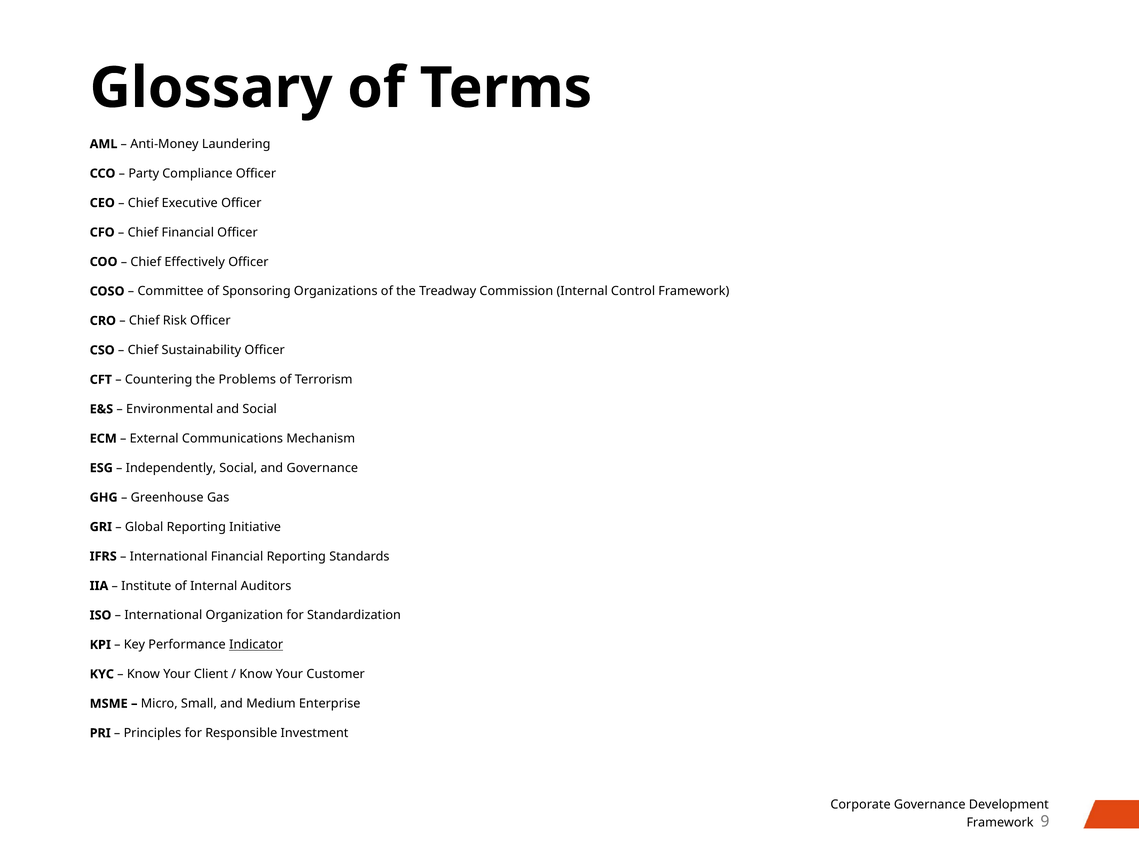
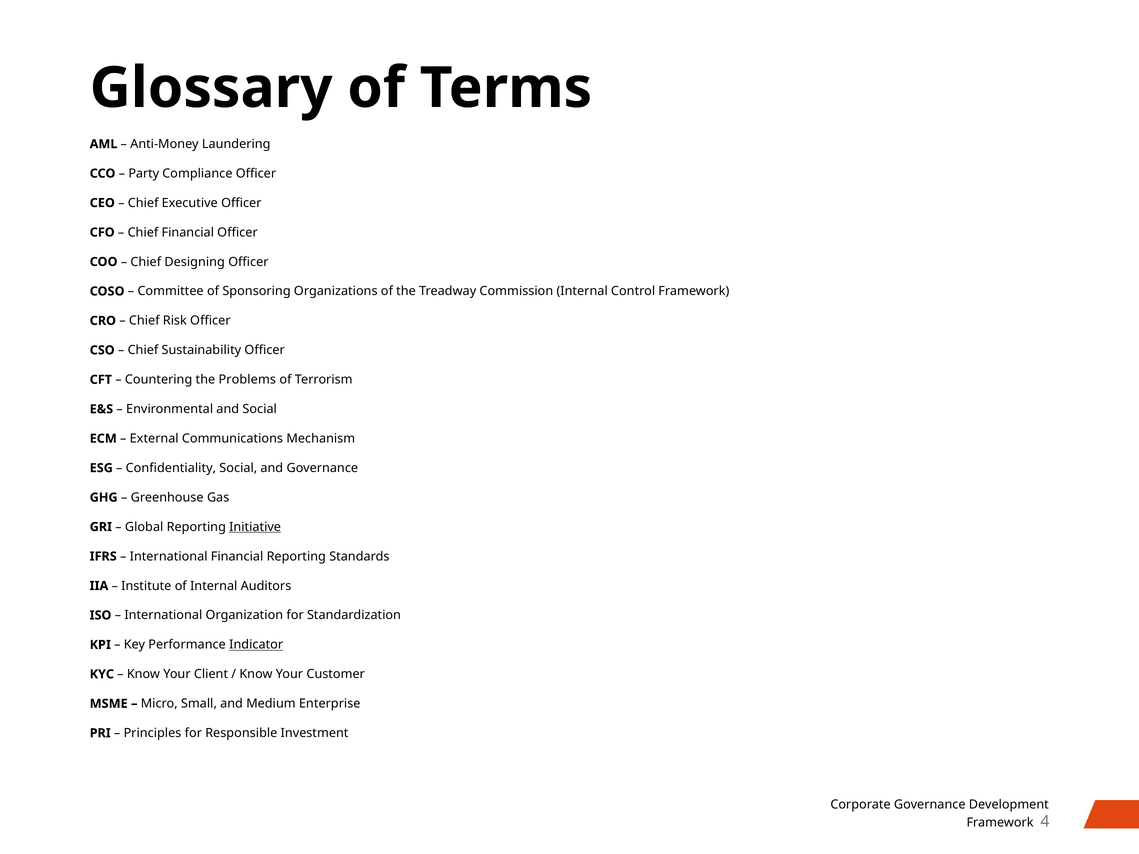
Effectively: Effectively -> Designing
Independently: Independently -> Confidentiality
Initiative underline: none -> present
9: 9 -> 4
